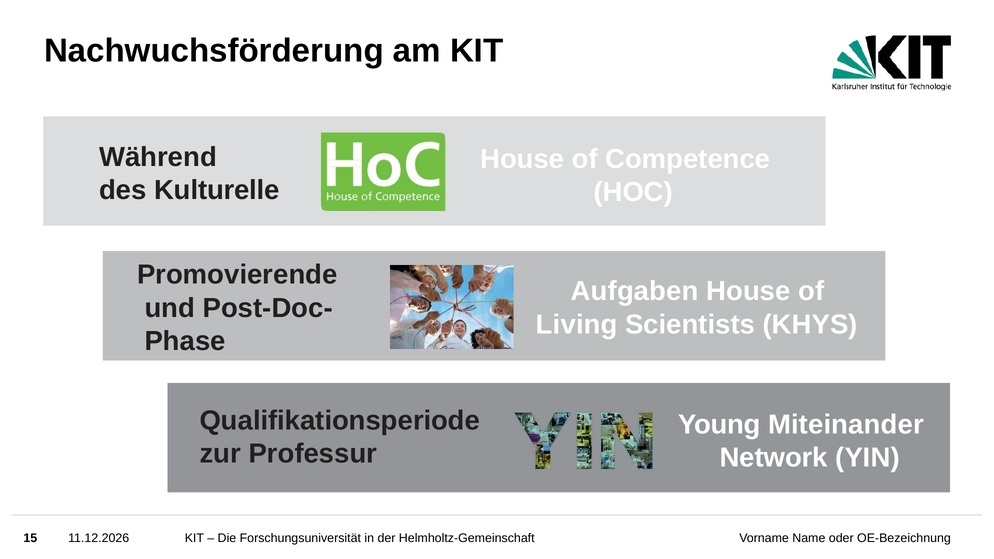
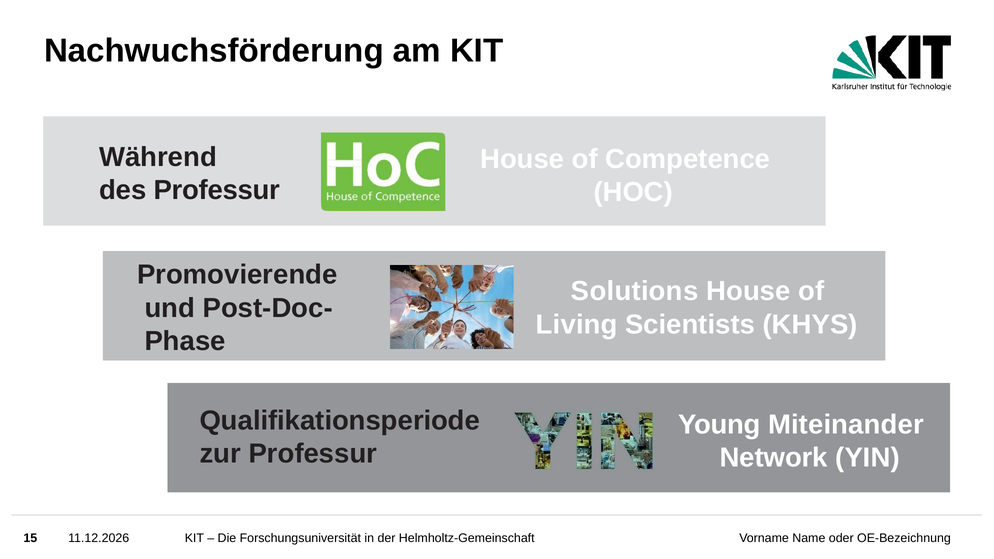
des Kulturelle: Kulturelle -> Professur
Aufgaben: Aufgaben -> Solutions
